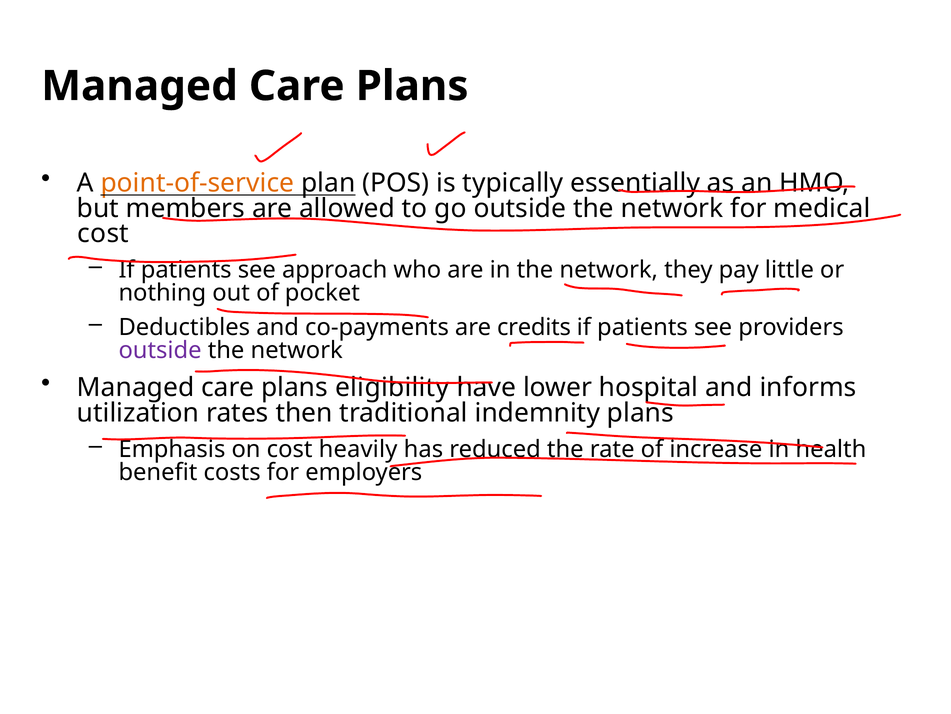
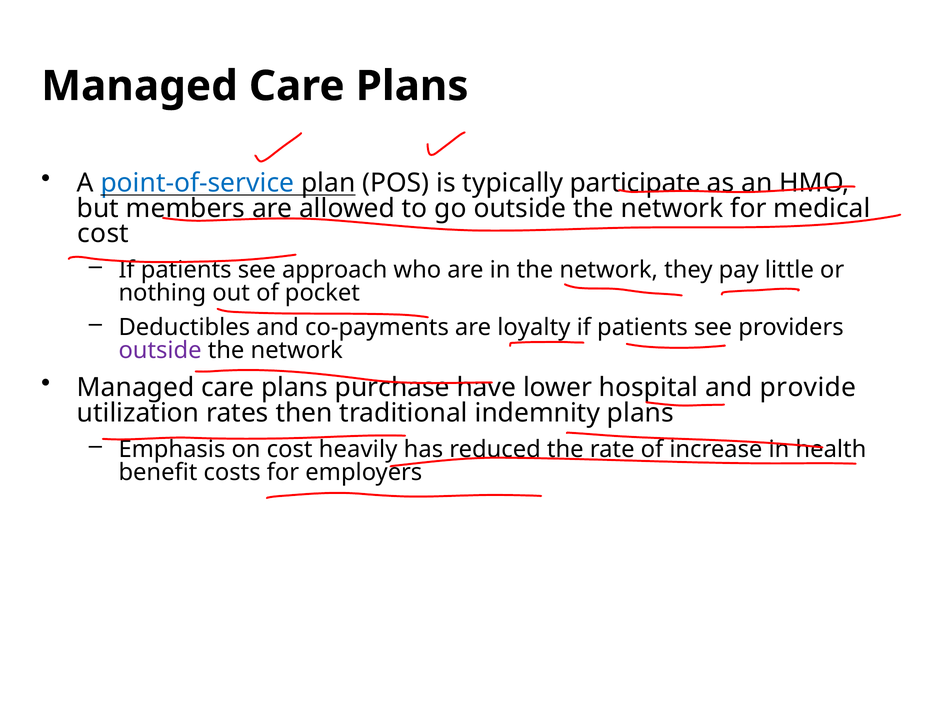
point-of-service colour: orange -> blue
essentially: essentially -> participate
credits: credits -> loyalty
eligibility: eligibility -> purchase
informs: informs -> provide
